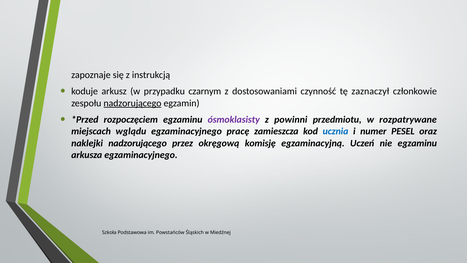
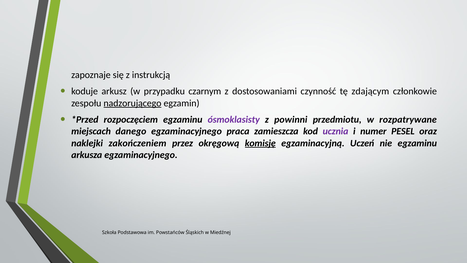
zaznaczył: zaznaczył -> zdającym
wglądu: wglądu -> danego
pracę: pracę -> praca
ucznia colour: blue -> purple
naklejki nadzorującego: nadzorującego -> zakończeniem
komisję underline: none -> present
